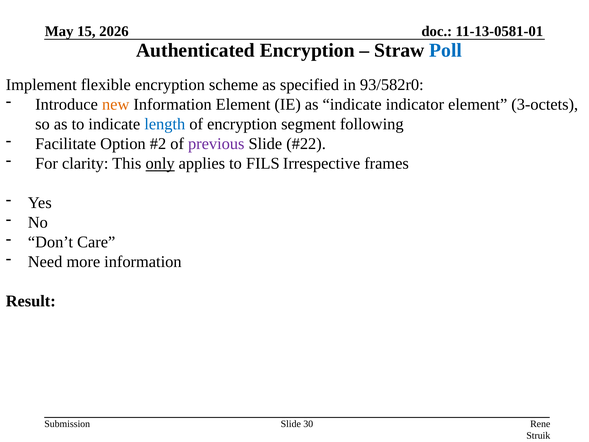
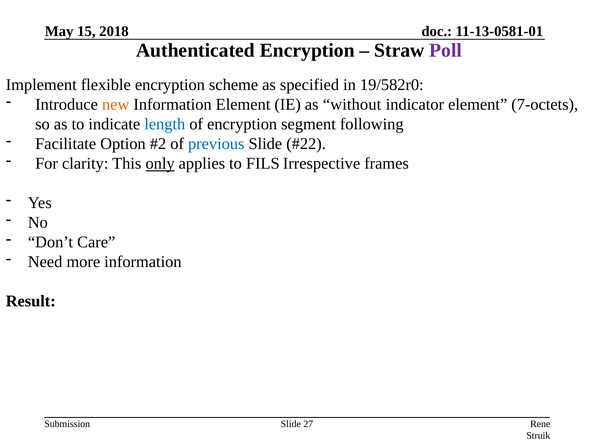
2026: 2026 -> 2018
Poll colour: blue -> purple
93/582r0: 93/582r0 -> 19/582r0
as indicate: indicate -> without
3-octets: 3-octets -> 7-octets
previous colour: purple -> blue
30: 30 -> 27
